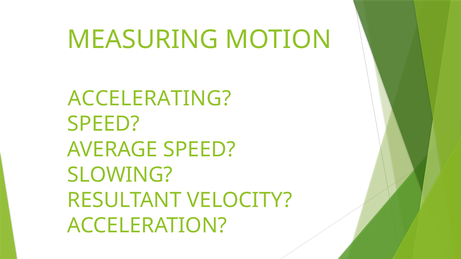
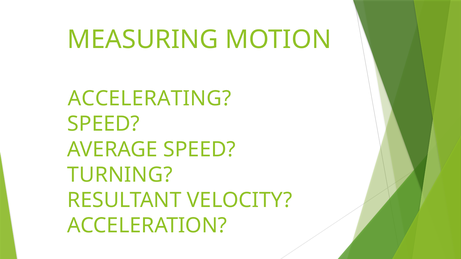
SLOWING: SLOWING -> TURNING
